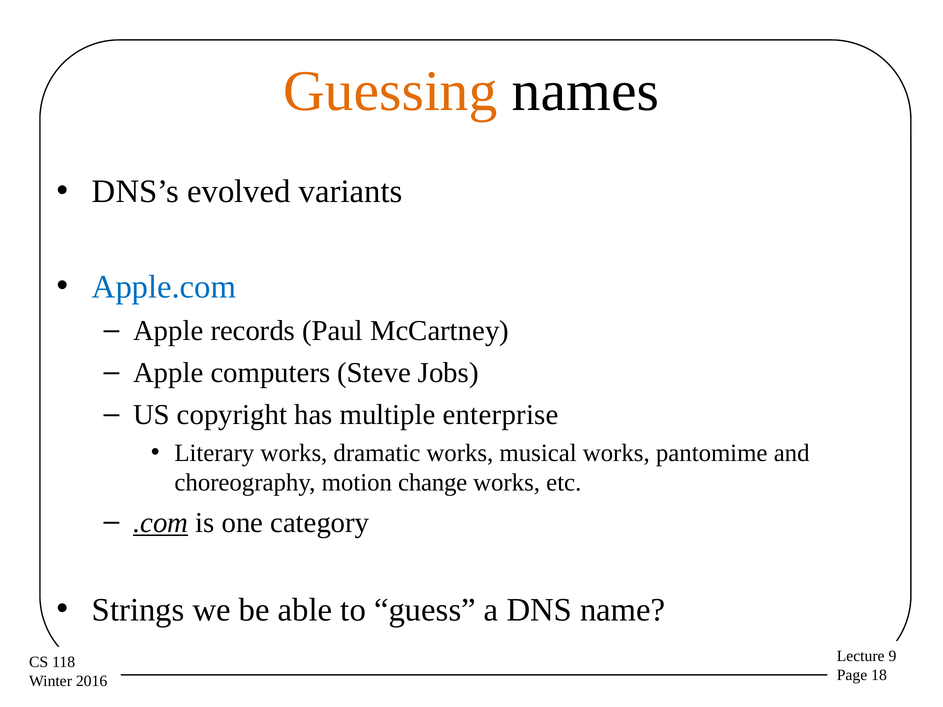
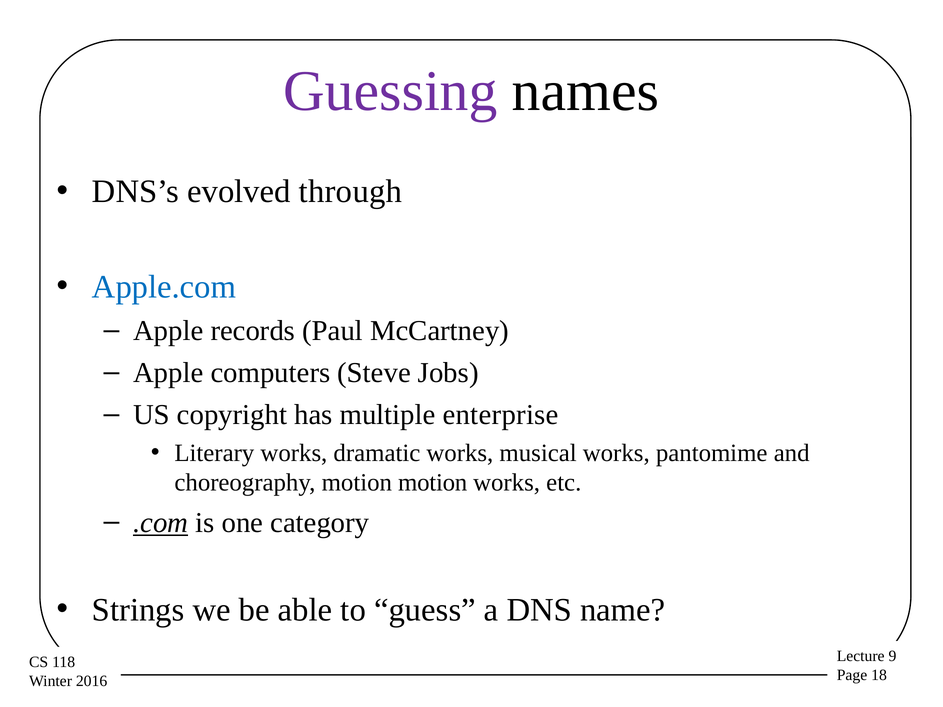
Guessing colour: orange -> purple
variants: variants -> through
motion change: change -> motion
